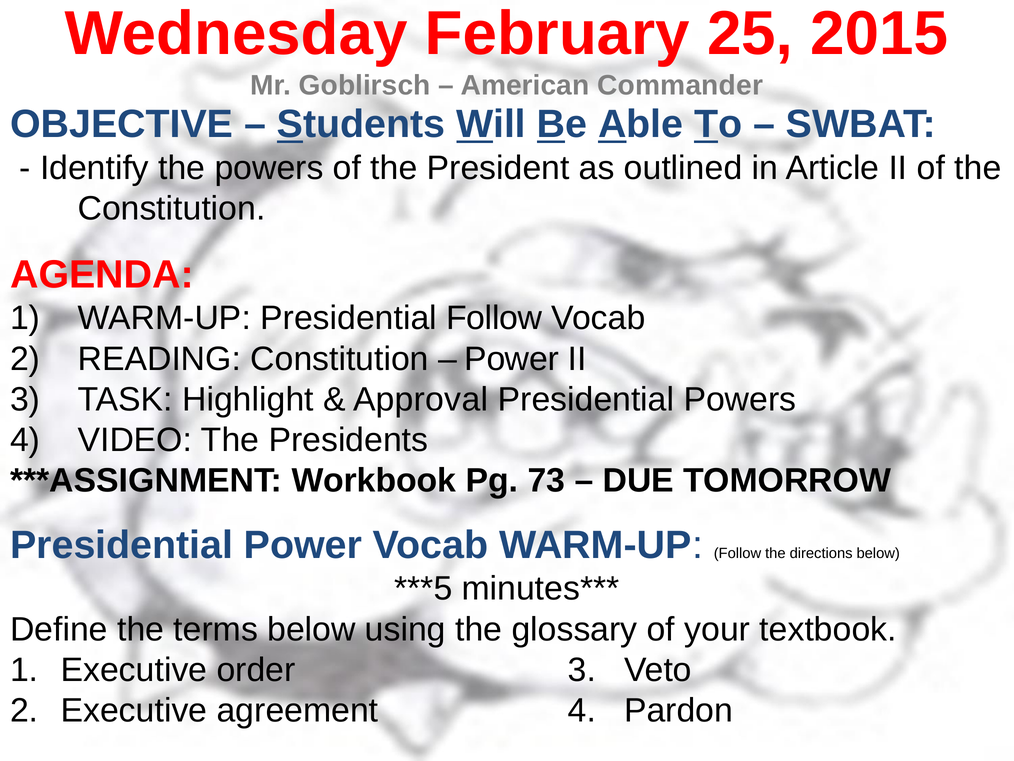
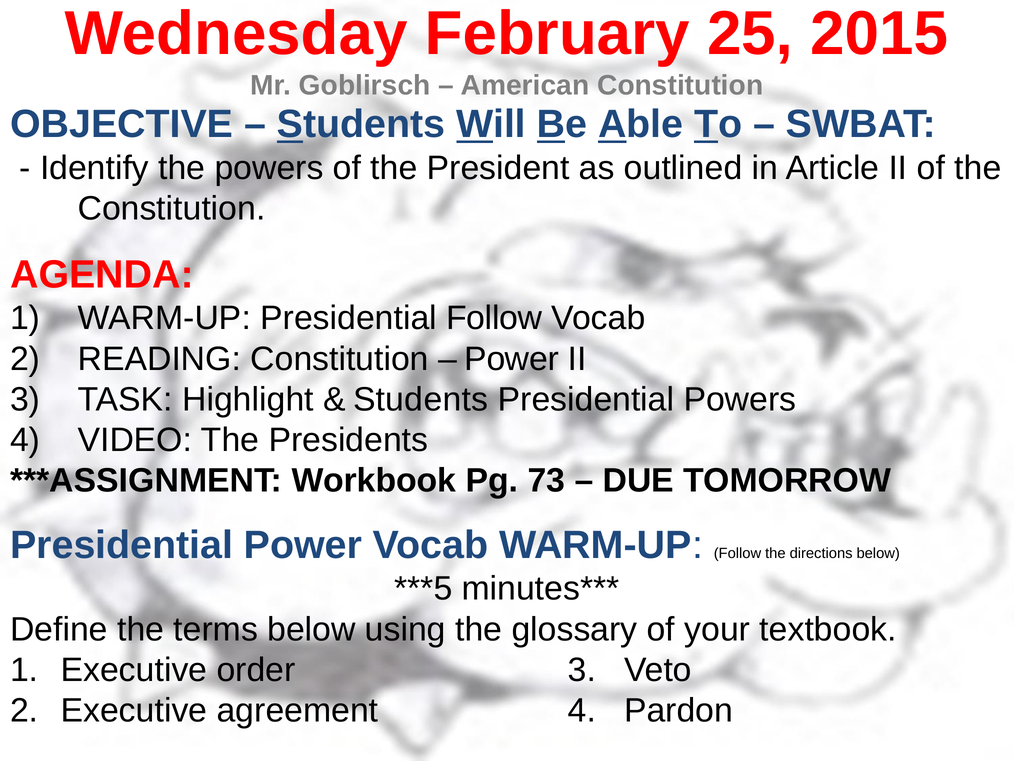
American Commander: Commander -> Constitution
Approval at (421, 399): Approval -> Students
